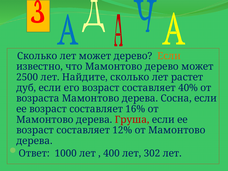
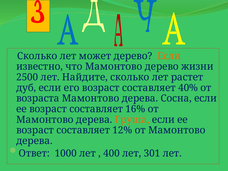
дерево может: может -> жизни
Груша colour: red -> orange
302: 302 -> 301
